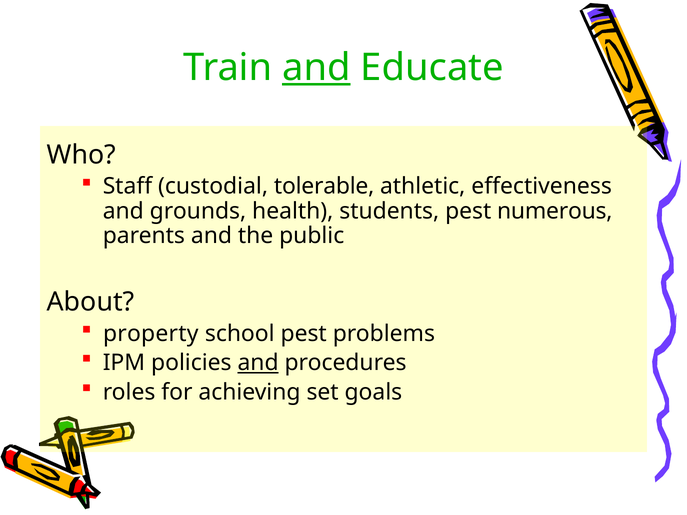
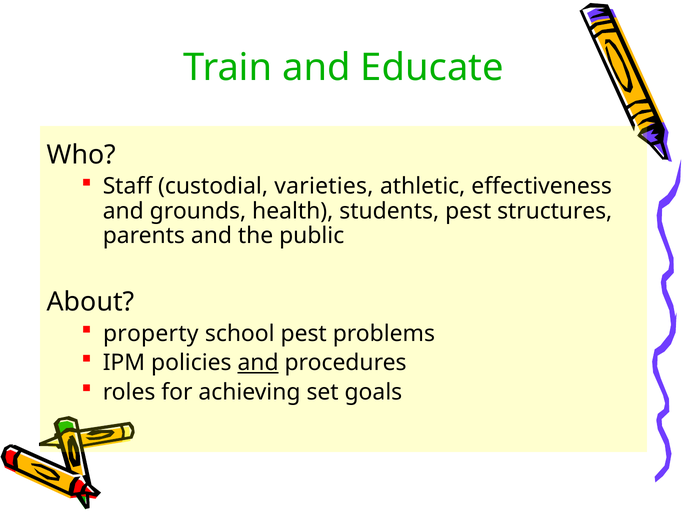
and at (316, 68) underline: present -> none
tolerable: tolerable -> varieties
numerous: numerous -> structures
